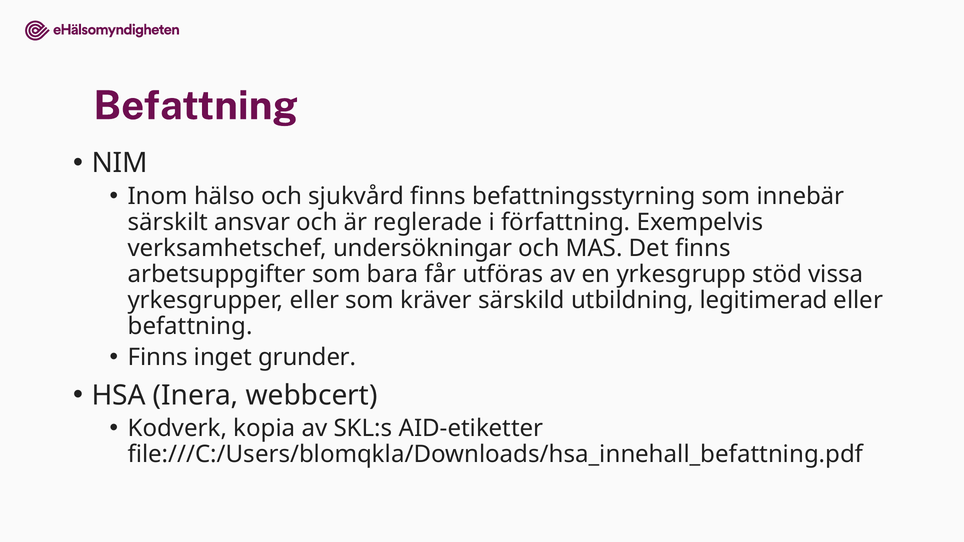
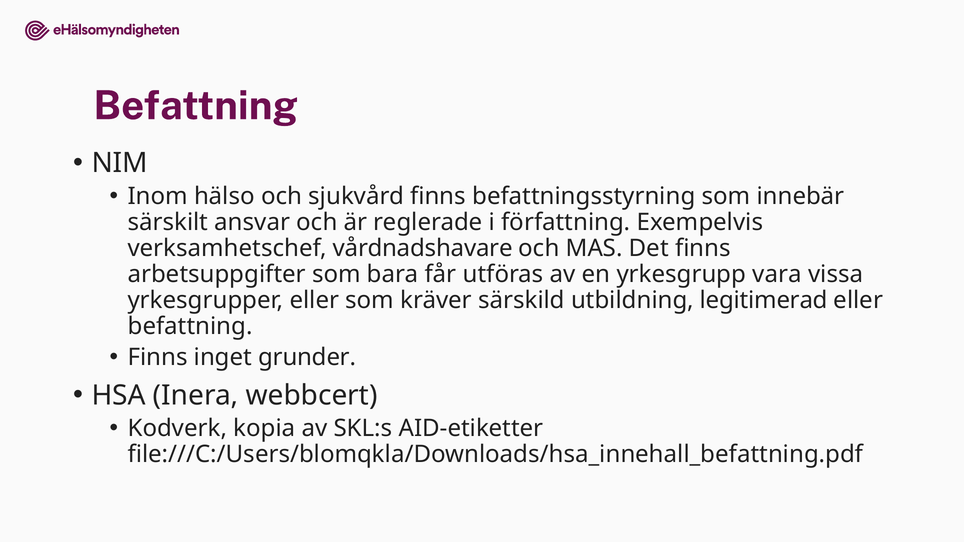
undersökningar: undersökningar -> vårdnadshavare
stöd: stöd -> vara
